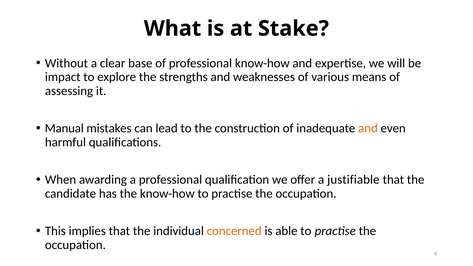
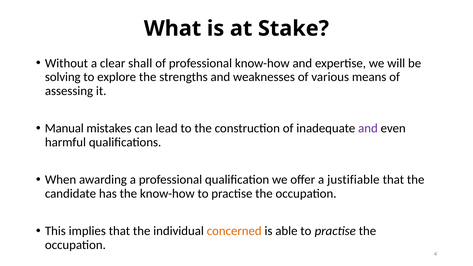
base: base -> shall
impact: impact -> solving
and at (368, 128) colour: orange -> purple
